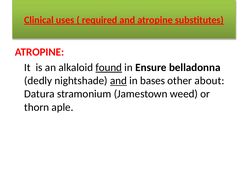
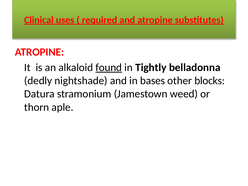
Ensure: Ensure -> Tightly
and at (118, 81) underline: present -> none
about: about -> blocks
